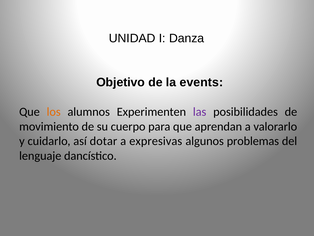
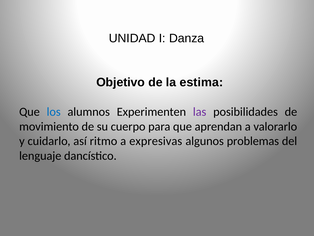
events: events -> estima
los colour: orange -> blue
dotar: dotar -> ritmo
